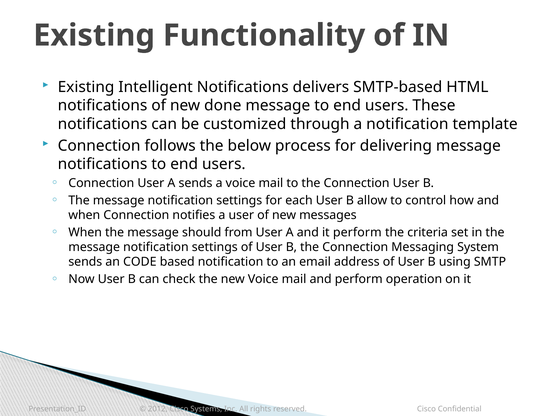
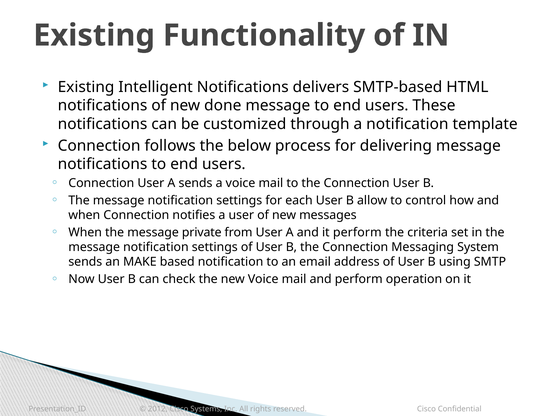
should: should -> private
CODE: CODE -> MAKE
